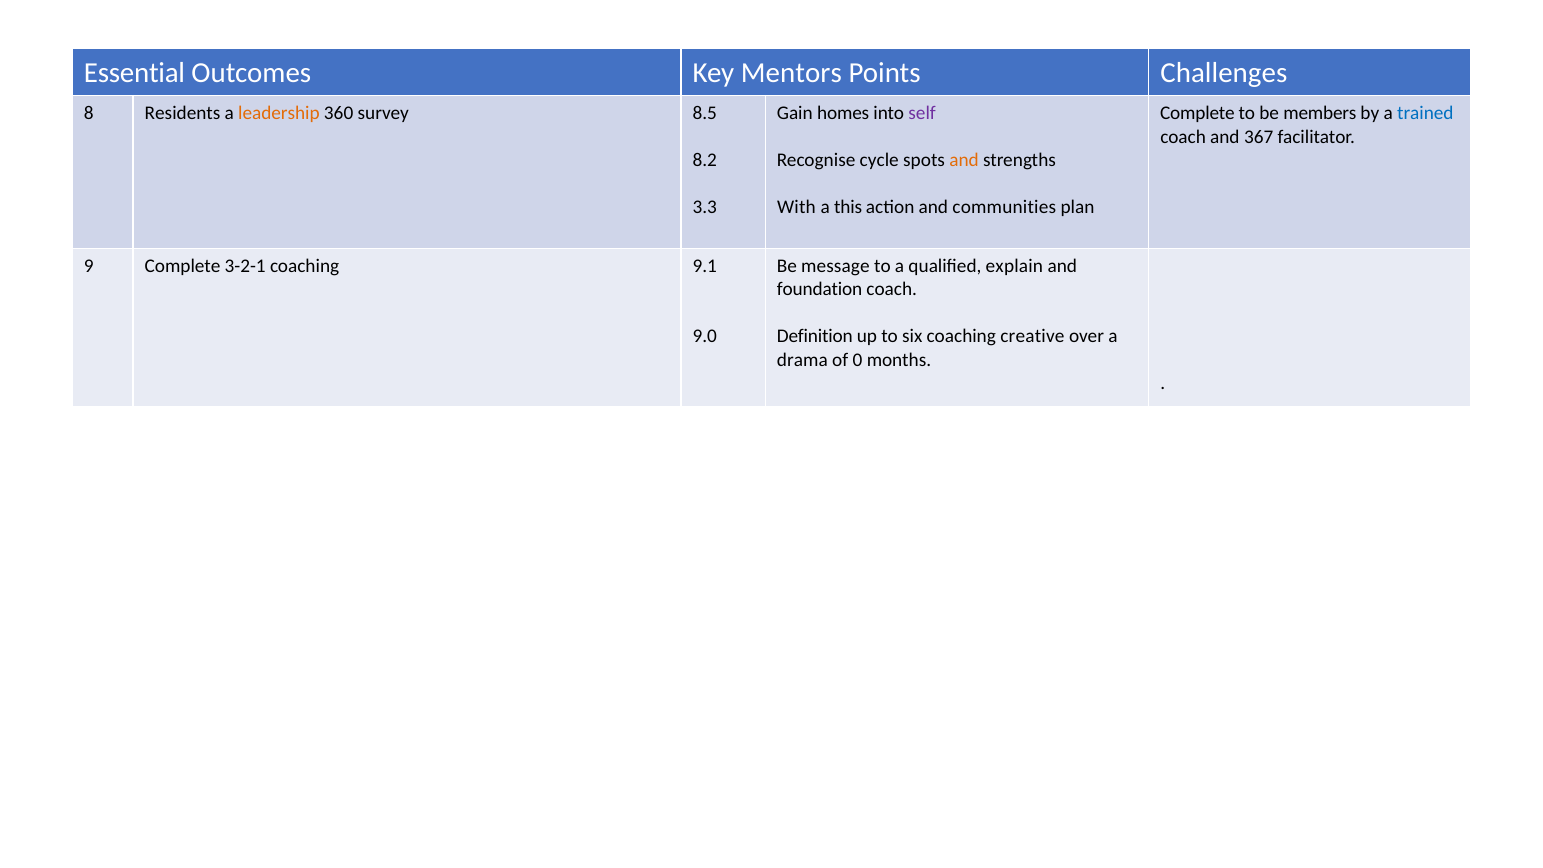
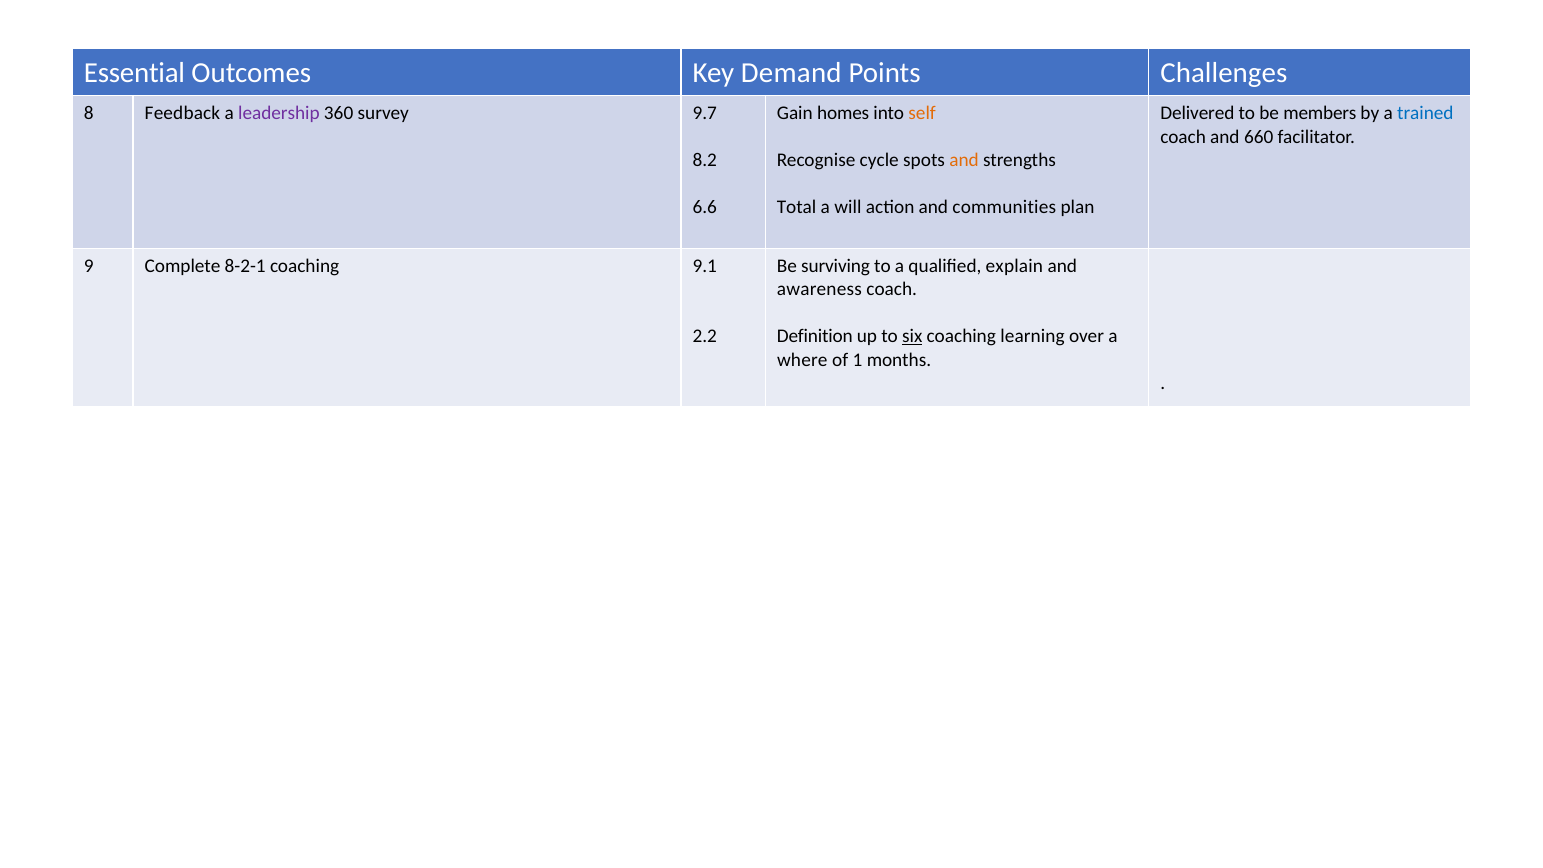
Mentors: Mentors -> Demand
Residents: Residents -> Feedback
leadership colour: orange -> purple
8.5: 8.5 -> 9.7
self colour: purple -> orange
Complete at (1197, 113): Complete -> Delivered
367: 367 -> 660
3.3: 3.3 -> 6.6
With: With -> Total
this: this -> will
3-2-1: 3-2-1 -> 8-2-1
message: message -> surviving
foundation: foundation -> awareness
9.0: 9.0 -> 2.2
six underline: none -> present
creative: creative -> learning
drama: drama -> where
0: 0 -> 1
